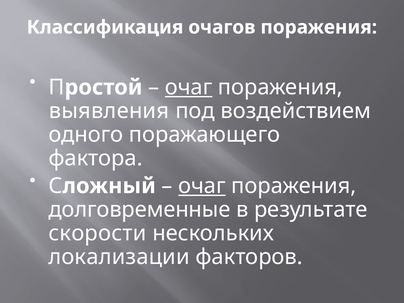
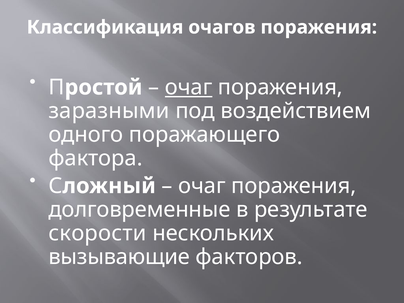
выявления: выявления -> заразными
очаг at (202, 186) underline: present -> none
локализации: локализации -> вызывающие
